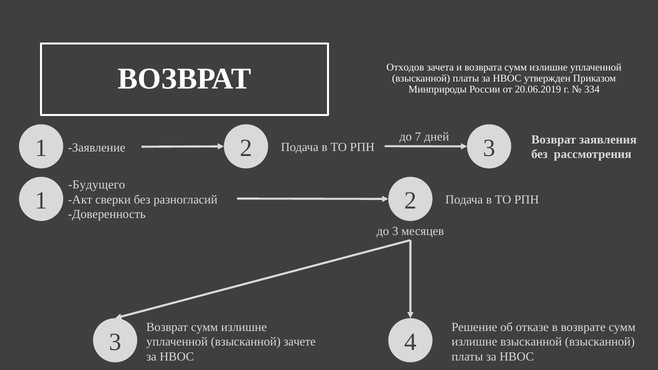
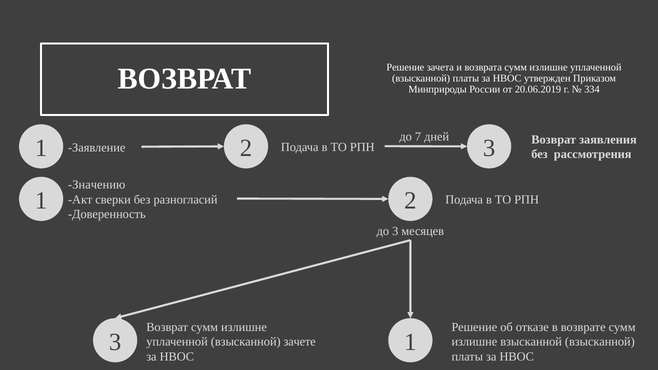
ВОЗВРАТ Отходов: Отходов -> Решение
Будущего: Будущего -> Значению
3 4: 4 -> 1
